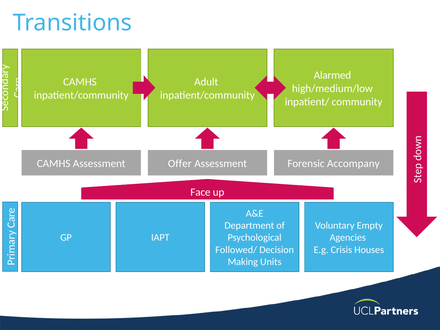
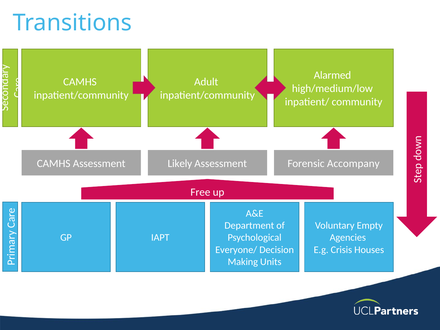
Offer: Offer -> Likely
Face: Face -> Free
Followed/: Followed/ -> Everyone/
